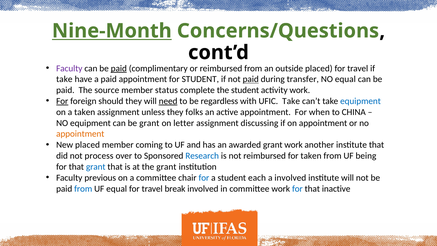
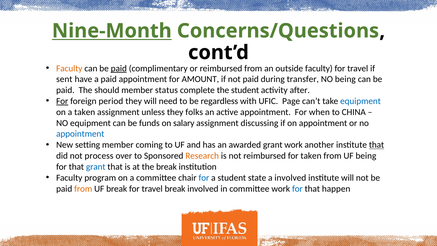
Faculty at (69, 68) colour: purple -> orange
outside placed: placed -> faculty
take at (64, 79): take -> sent
for STUDENT: STUDENT -> AMOUNT
paid at (251, 79) underline: present -> none
NO equal: equal -> being
source: source -> should
activity work: work -> after
should: should -> period
need underline: present -> none
UFIC Take: Take -> Page
be grant: grant -> funds
letter: letter -> salary
appointment at (80, 134) colour: orange -> blue
New placed: placed -> setting
that at (377, 145) underline: none -> present
Research colour: blue -> orange
the grant: grant -> break
previous: previous -> program
each: each -> state
from at (83, 189) colour: blue -> orange
UF equal: equal -> break
inactive: inactive -> happen
